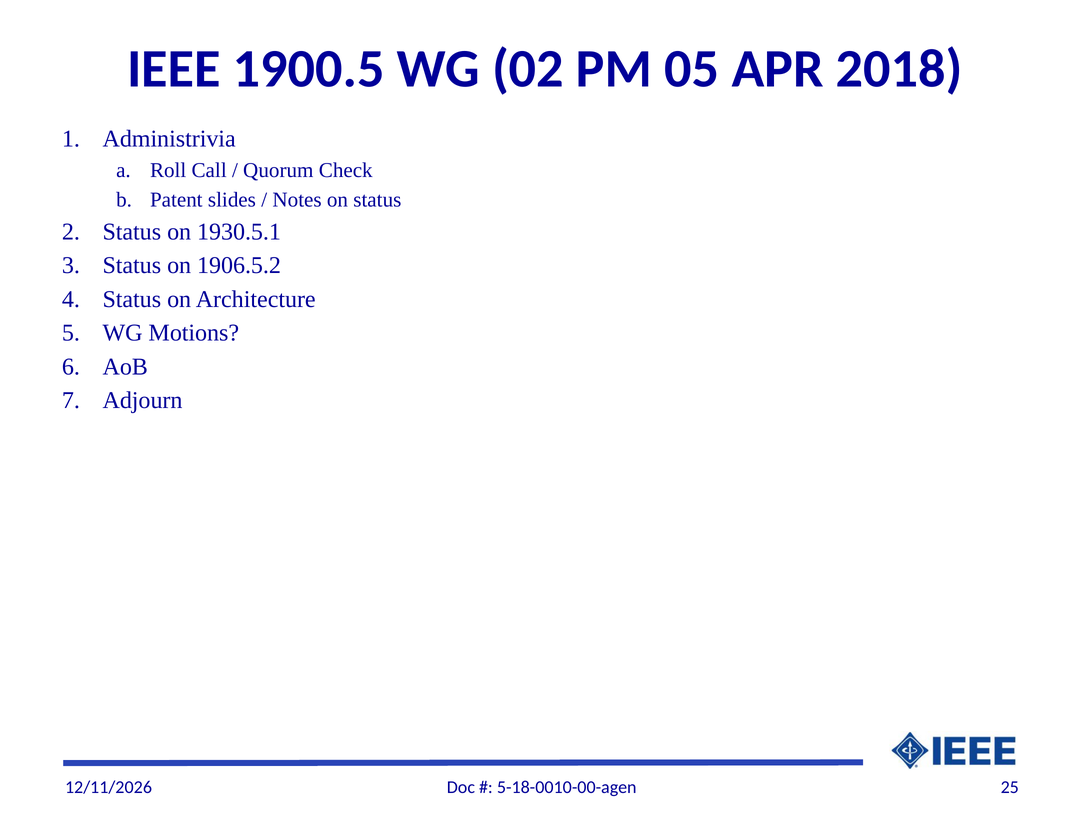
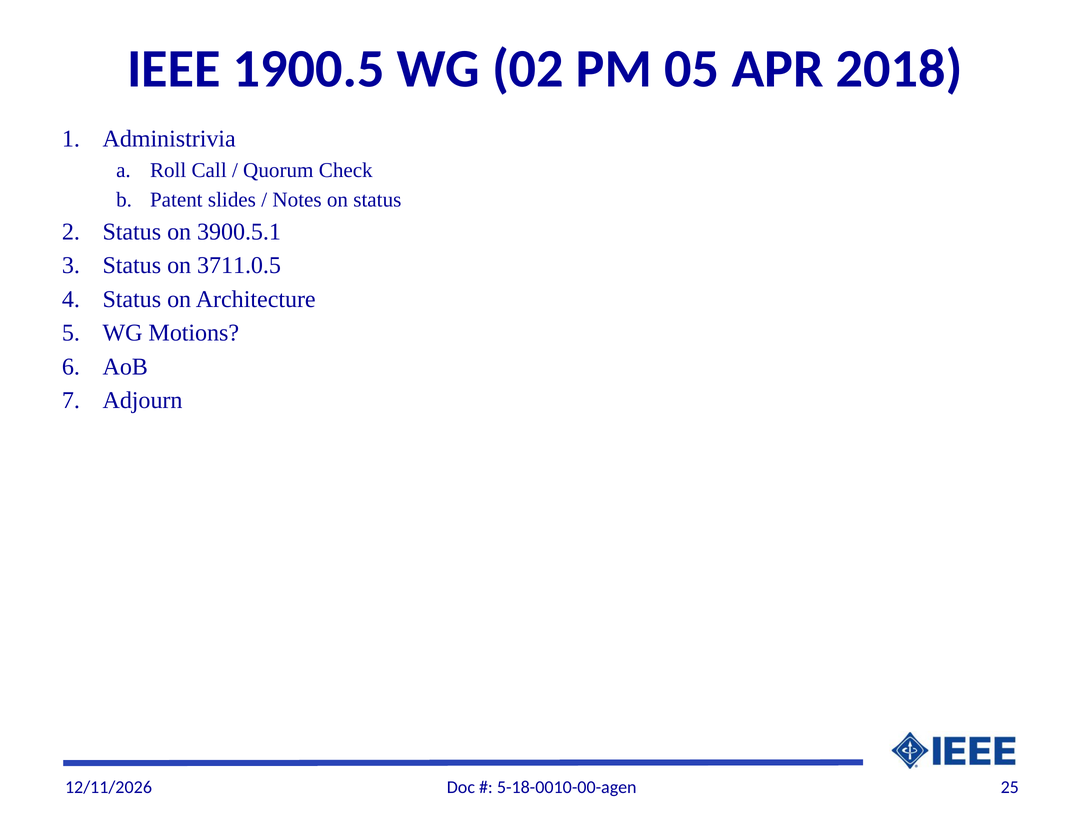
1930.5.1: 1930.5.1 -> 3900.5.1
1906.5.2: 1906.5.2 -> 3711.0.5
